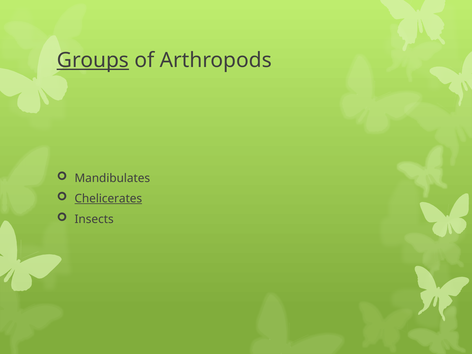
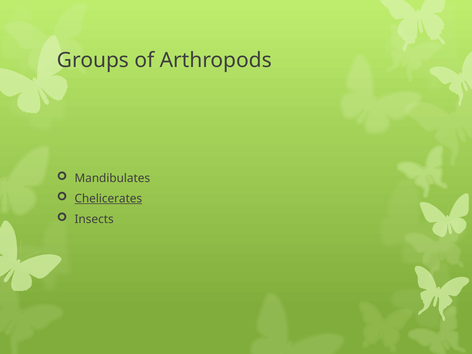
Groups underline: present -> none
